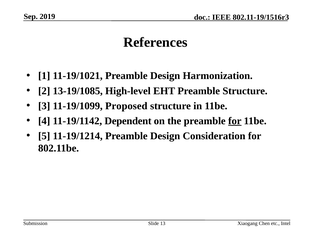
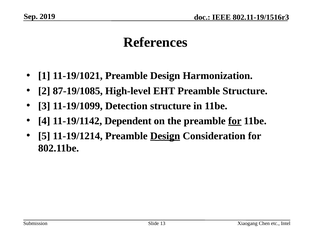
13-19/1085: 13-19/1085 -> 87-19/1085
Proposed: Proposed -> Detection
Design at (165, 136) underline: none -> present
